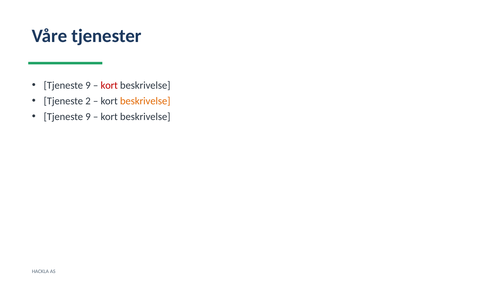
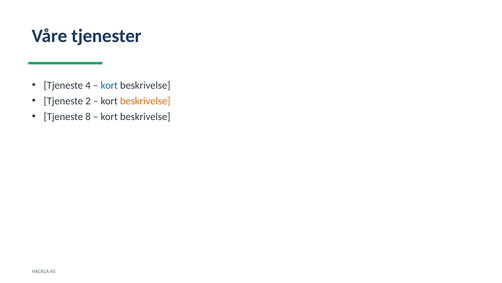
9 at (88, 85): 9 -> 4
kort at (109, 85) colour: red -> blue
9 at (88, 116): 9 -> 8
